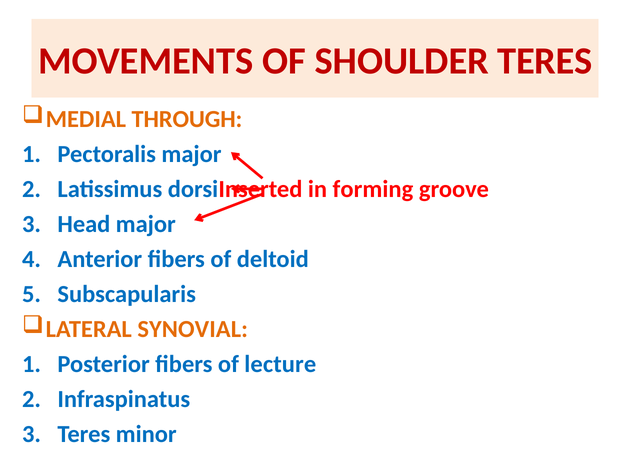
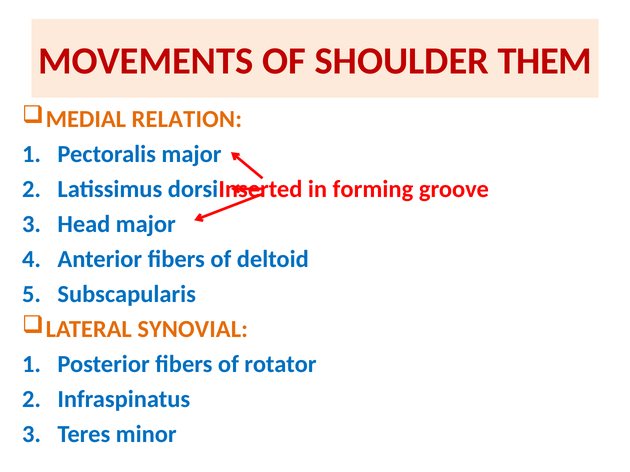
SHOULDER TERES: TERES -> THEM
THROUGH: THROUGH -> RELATION
lecture: lecture -> rotator
